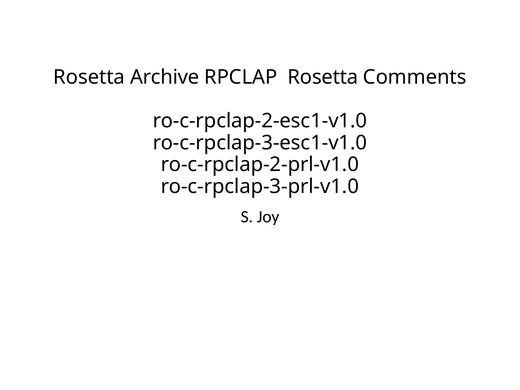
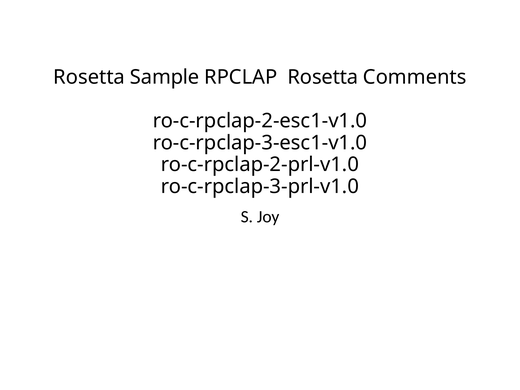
Archive: Archive -> Sample
